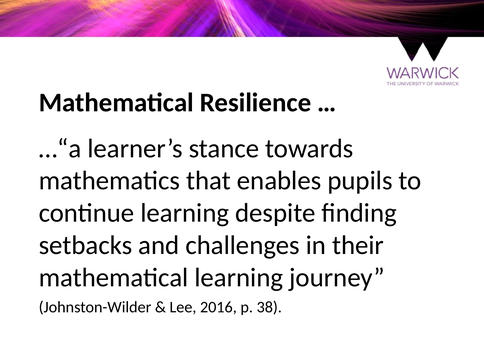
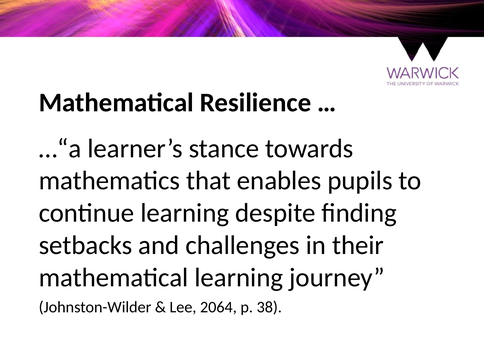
2016: 2016 -> 2064
